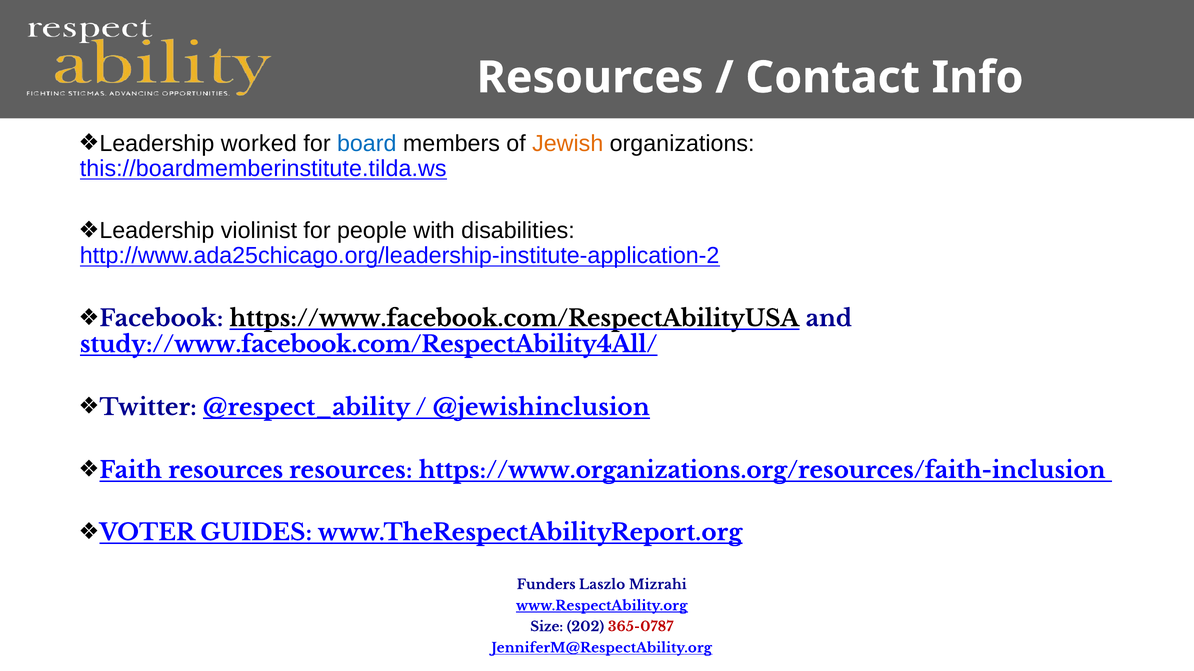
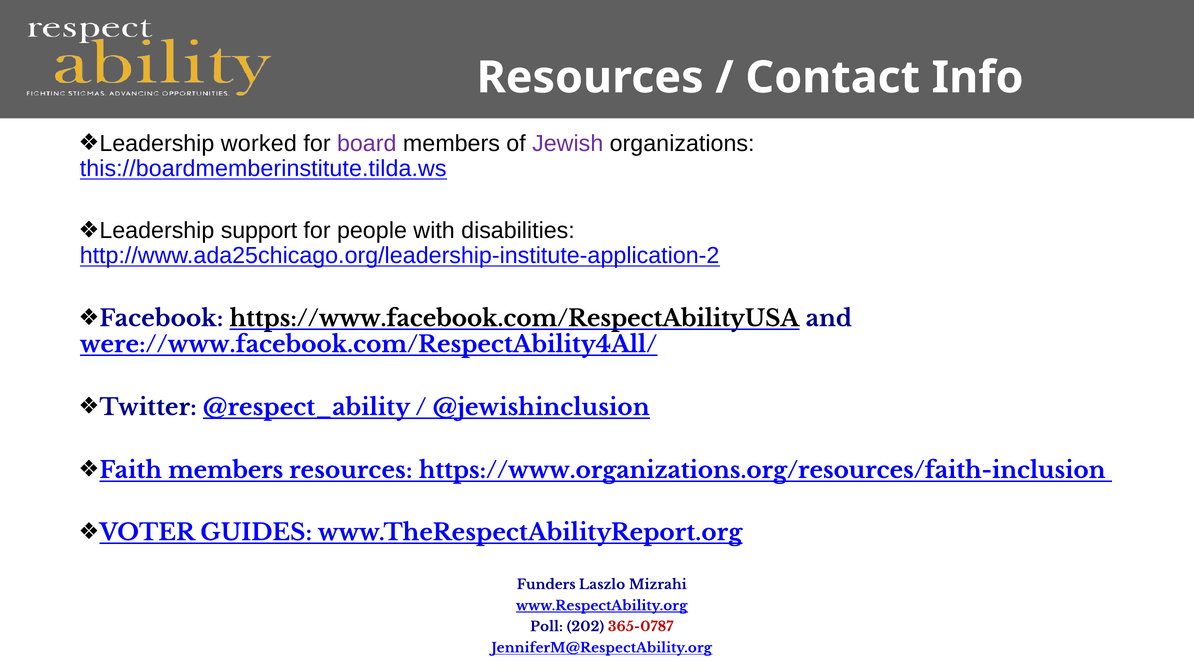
board colour: blue -> purple
Jewish colour: orange -> purple
violinist: violinist -> support
study://www.facebook.com/RespectAbility4All/: study://www.facebook.com/RespectAbility4All/ -> were://www.facebook.com/RespectAbility4All/
resources at (226, 471): resources -> members
Size: Size -> Poll
